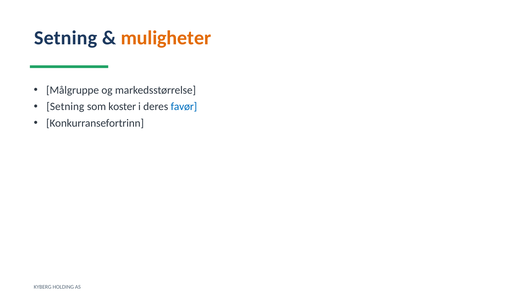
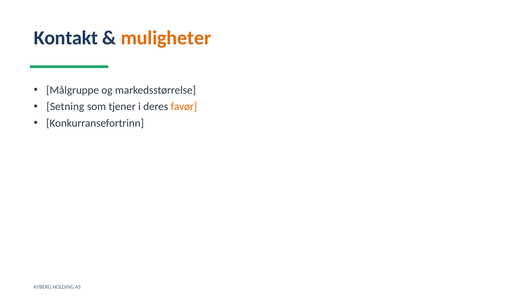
Setning at (66, 38): Setning -> Kontakt
koster: koster -> tjener
favør colour: blue -> orange
